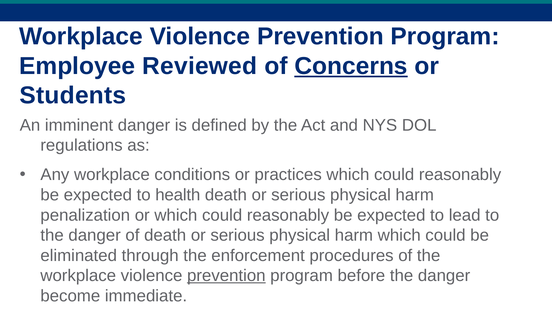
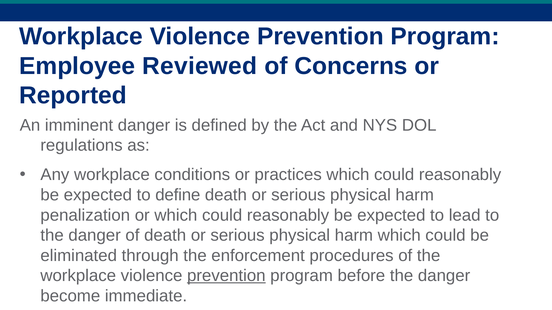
Concerns underline: present -> none
Students: Students -> Reported
health: health -> define
